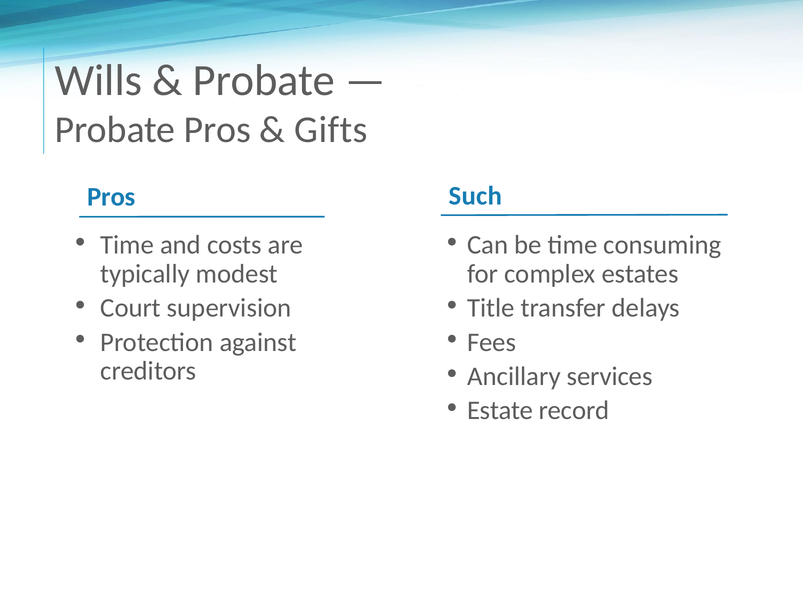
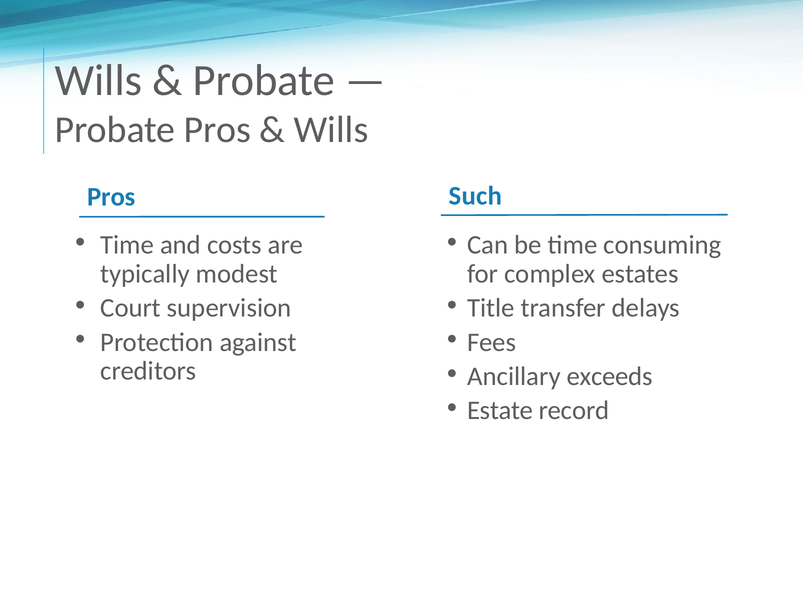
Gifts at (331, 130): Gifts -> Wills
services: services -> exceeds
